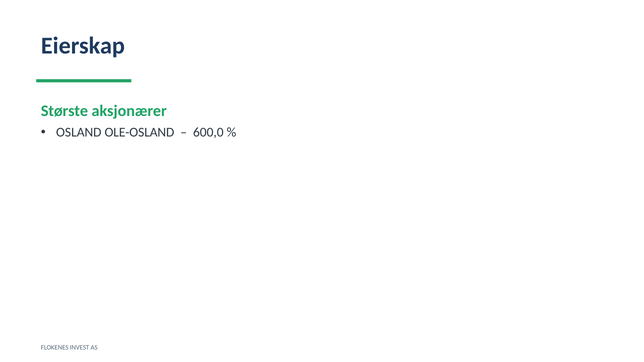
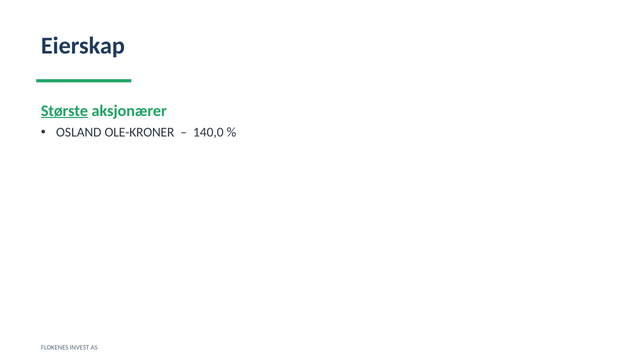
Største underline: none -> present
OLE-OSLAND: OLE-OSLAND -> OLE-KRONER
600,0: 600,0 -> 140,0
